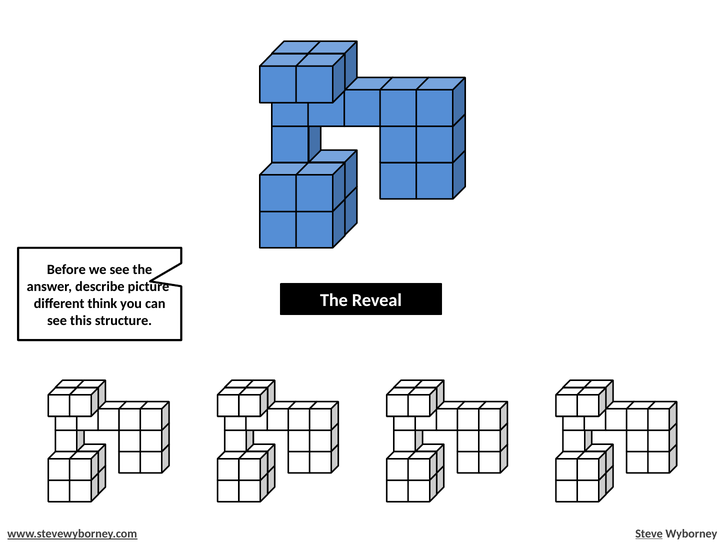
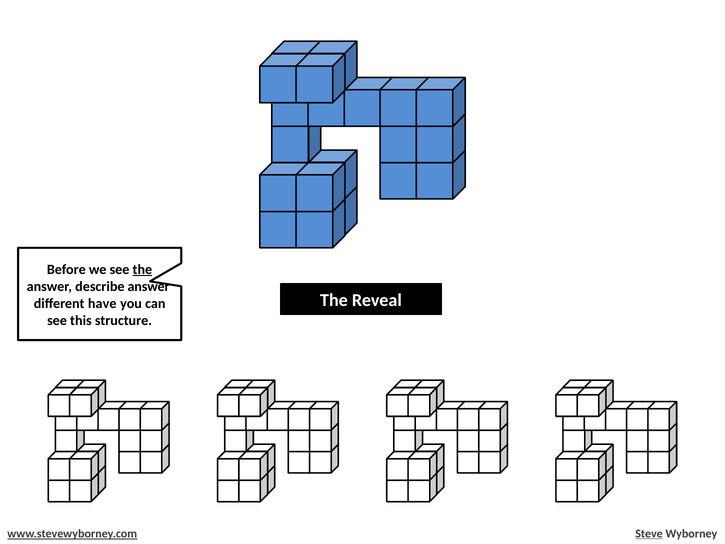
the at (142, 269) underline: none -> present
describe picture: picture -> answer
think: think -> have
